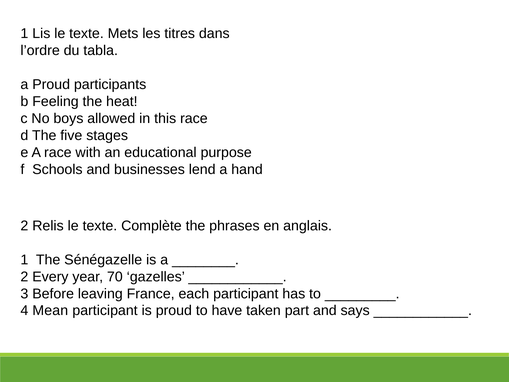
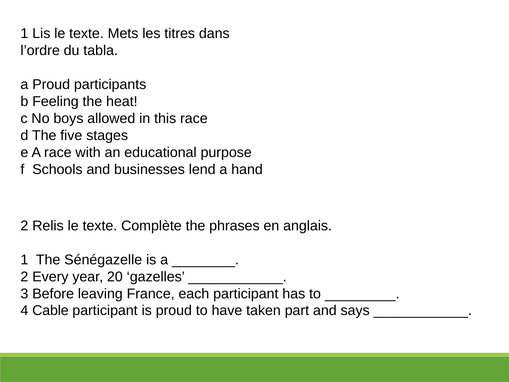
70: 70 -> 20
Mean: Mean -> Cable
